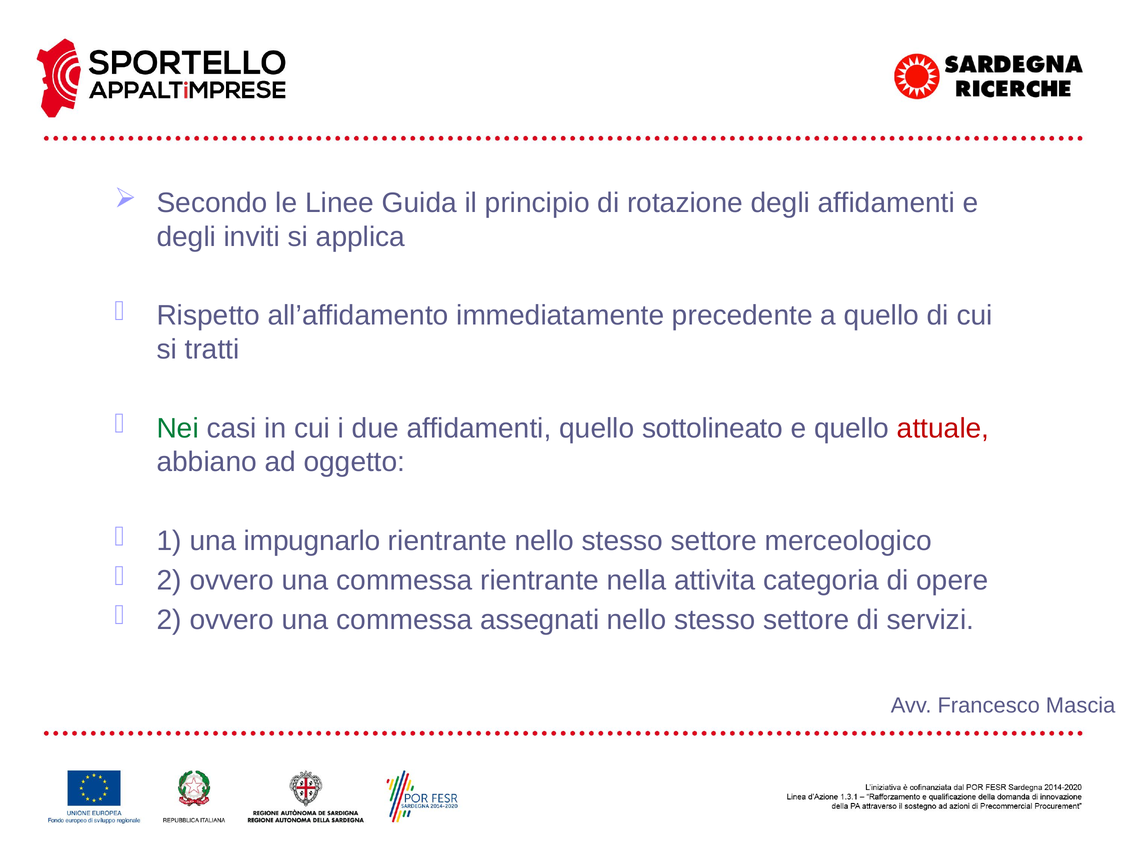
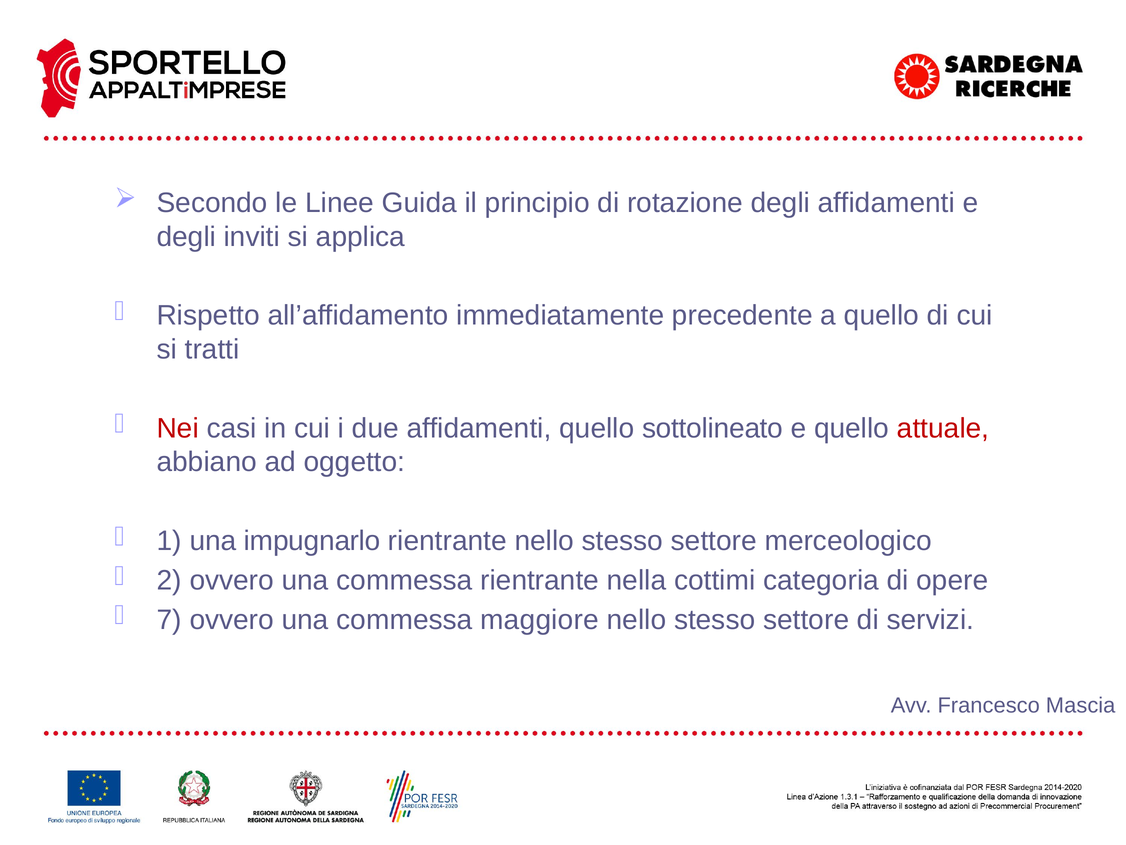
Nei colour: green -> red
attivita: attivita -> cottimi
2 at (169, 619): 2 -> 7
assegnati: assegnati -> maggiore
